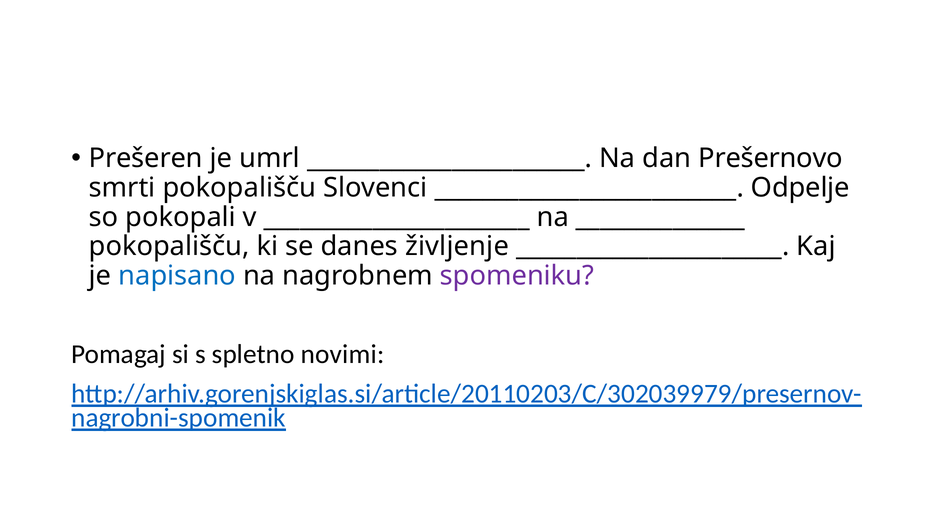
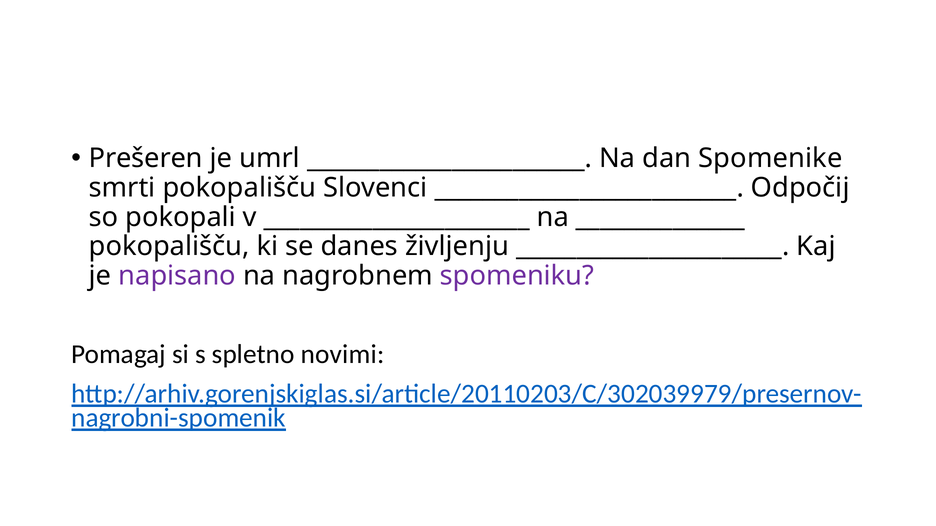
Prešernovo: Prešernovo -> Spomenike
Odpelje: Odpelje -> Odpočij
življenje: življenje -> življenju
napisano colour: blue -> purple
